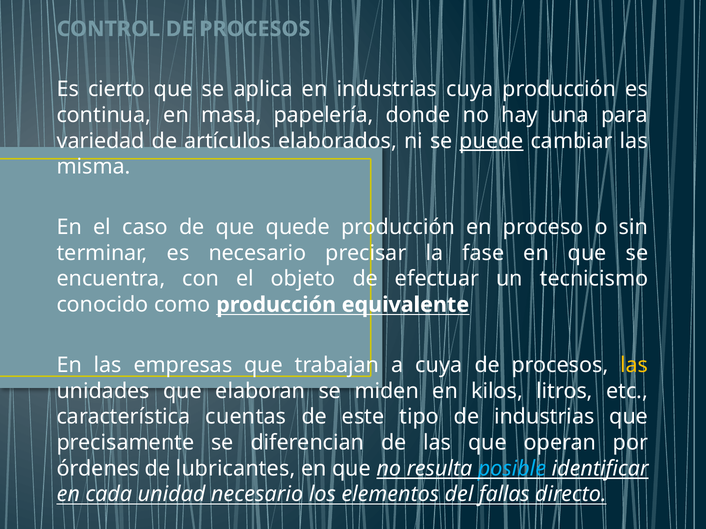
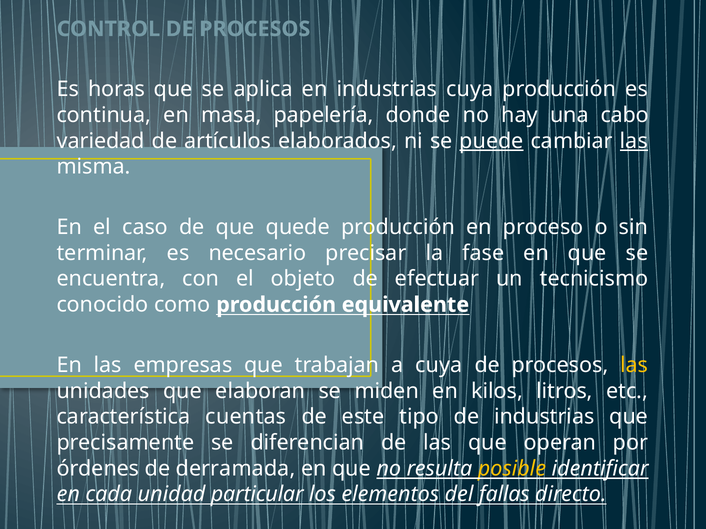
cierto: cierto -> horas
para: para -> cabo
las at (634, 141) underline: none -> present
lubricantes: lubricantes -> derramada
posible colour: light blue -> yellow
unidad necesario: necesario -> particular
